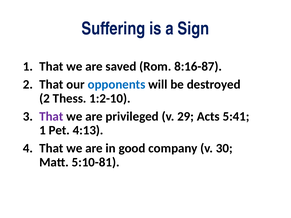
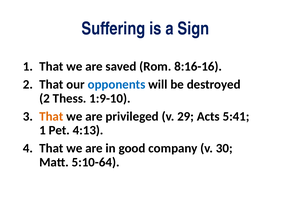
8:16-87: 8:16-87 -> 8:16-16
1:2-10: 1:2-10 -> 1:9-10
That at (51, 116) colour: purple -> orange
5:10-81: 5:10-81 -> 5:10-64
